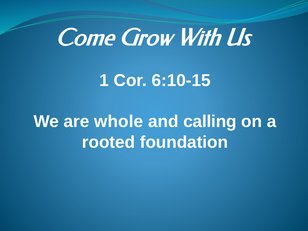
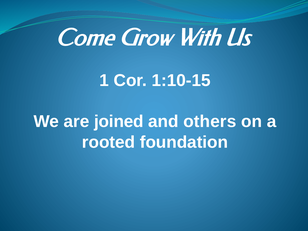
6:10-15: 6:10-15 -> 1:10-15
whole: whole -> joined
calling: calling -> others
